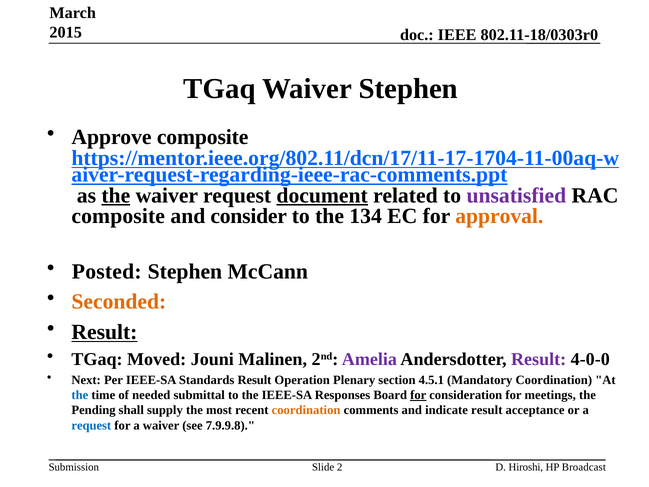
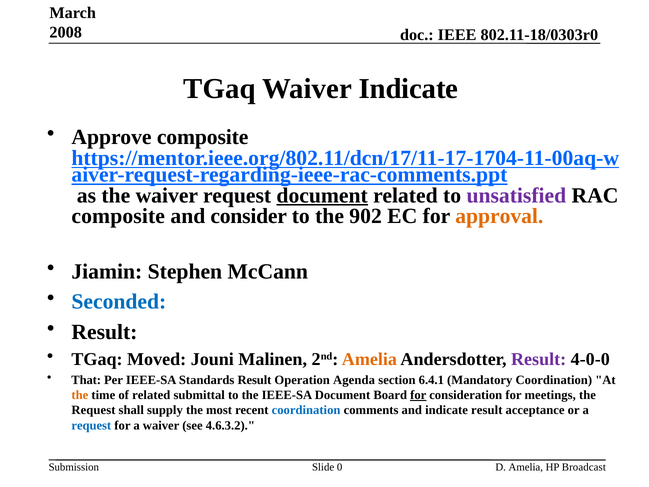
2015: 2015 -> 2008
Waiver Stephen: Stephen -> Indicate
the at (116, 195) underline: present -> none
134: 134 -> 902
Posted: Posted -> Jiamin
Seconded colour: orange -> blue
Result at (104, 332) underline: present -> none
Amelia at (369, 359) colour: purple -> orange
Next: Next -> That
Plenary: Plenary -> Agenda
4.5.1: 4.5.1 -> 6.4.1
the at (80, 395) colour: blue -> orange
of needed: needed -> related
IEEE-SA Responses: Responses -> Document
Pending at (94, 410): Pending -> Request
coordination at (306, 410) colour: orange -> blue
7.9.9.8: 7.9.9.8 -> 4.6.3.2
2: 2 -> 0
D Hiroshi: Hiroshi -> Amelia
